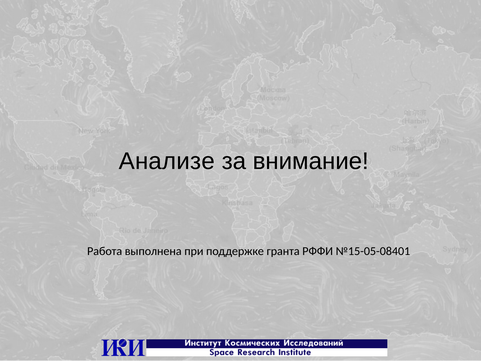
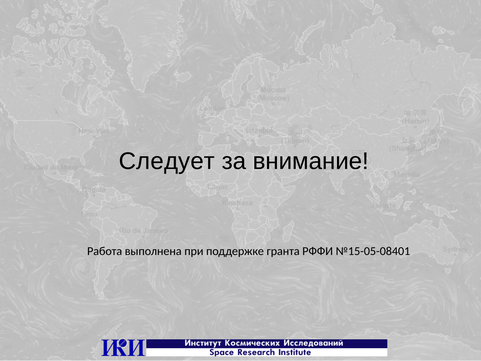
Анализе: Анализе -> Следует
